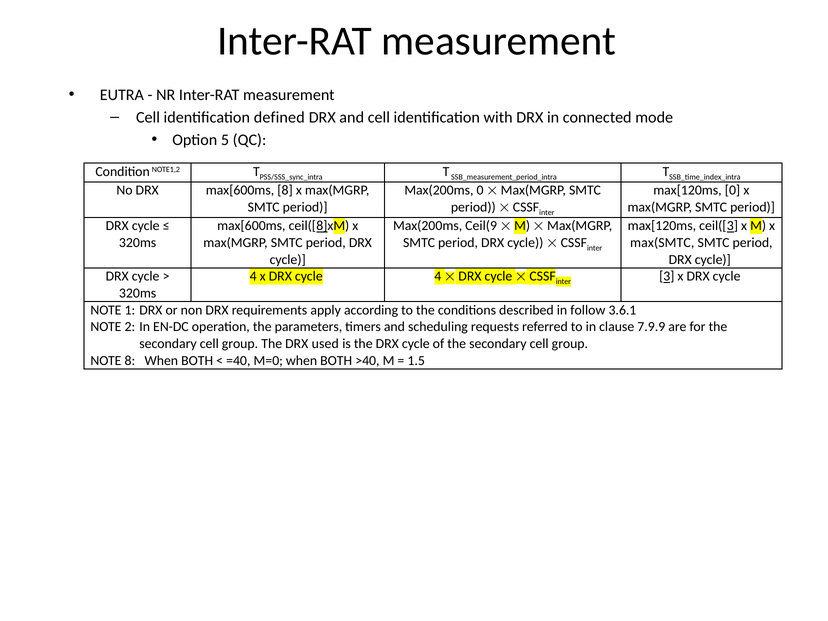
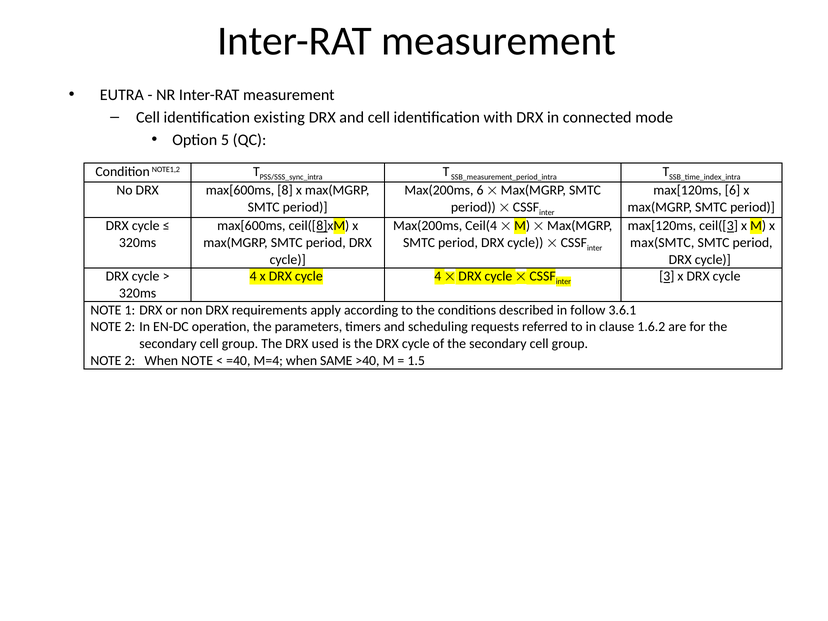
defined: defined -> existing
Max(200ms 0: 0 -> 6
max[120ms 0: 0 -> 6
Ceil(9: Ceil(9 -> Ceil(4
7.9.9: 7.9.9 -> 1.6.2
8 at (130, 361): 8 -> 2
BOTH at (197, 361): BOTH -> NOTE
M=0: M=0 -> M=4
BOTH at (336, 361): BOTH -> SAME
